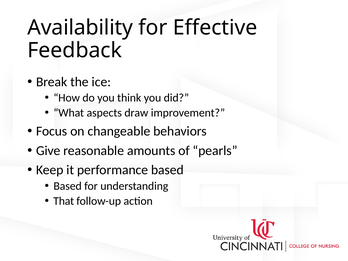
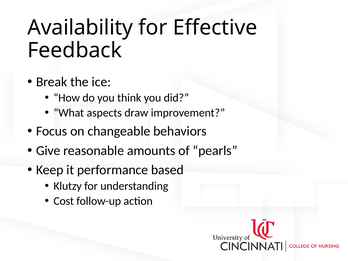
Based at (68, 186): Based -> Klutzy
That: That -> Cost
